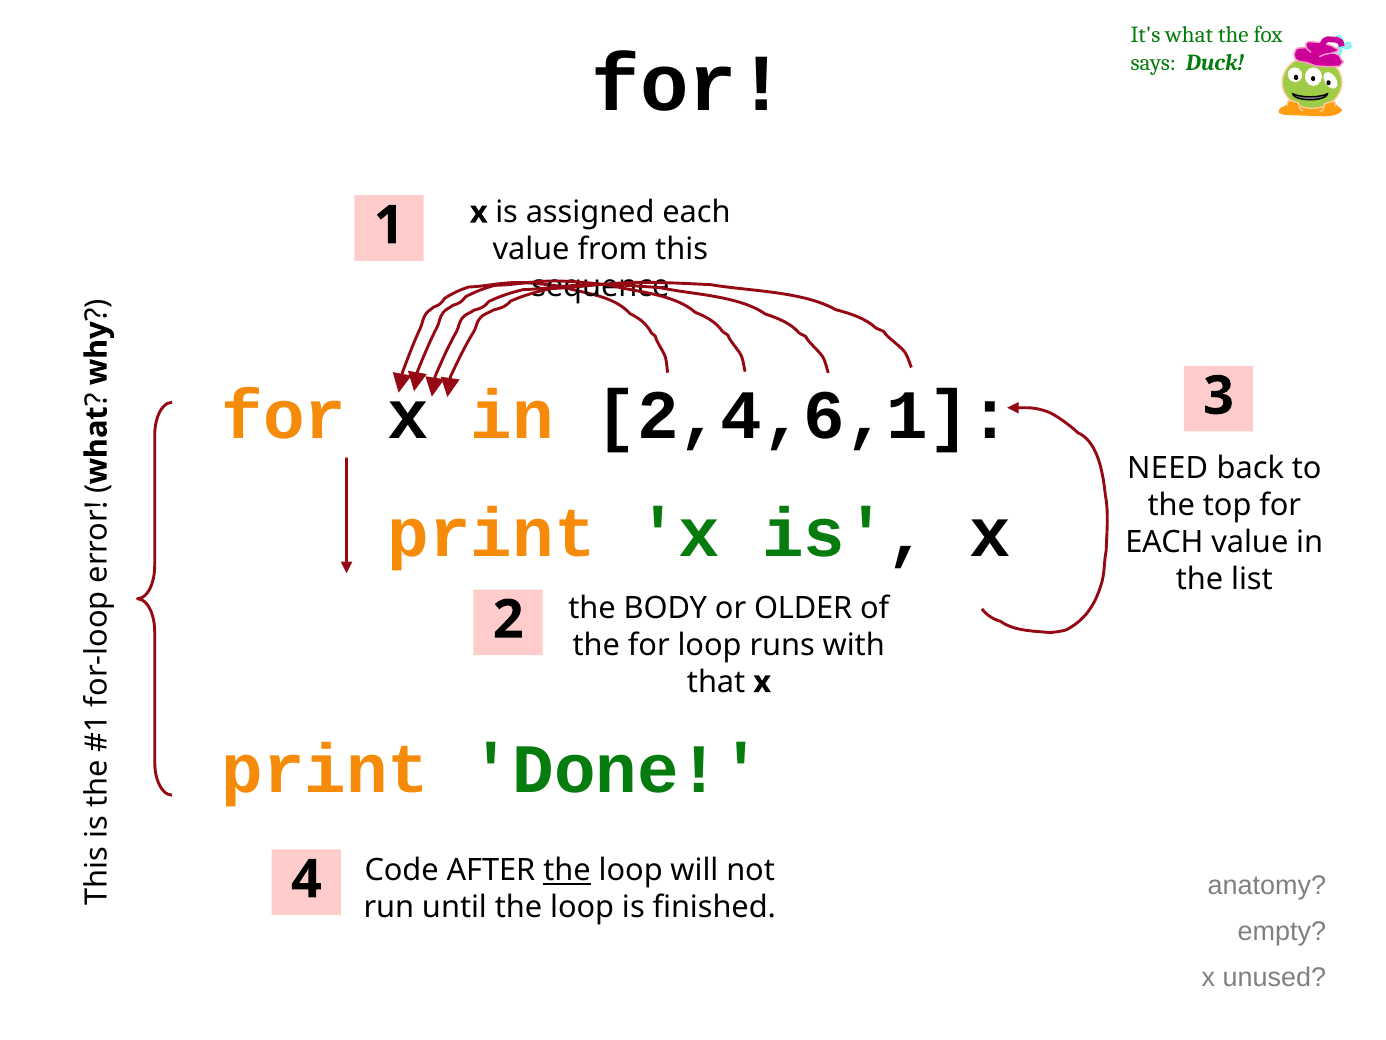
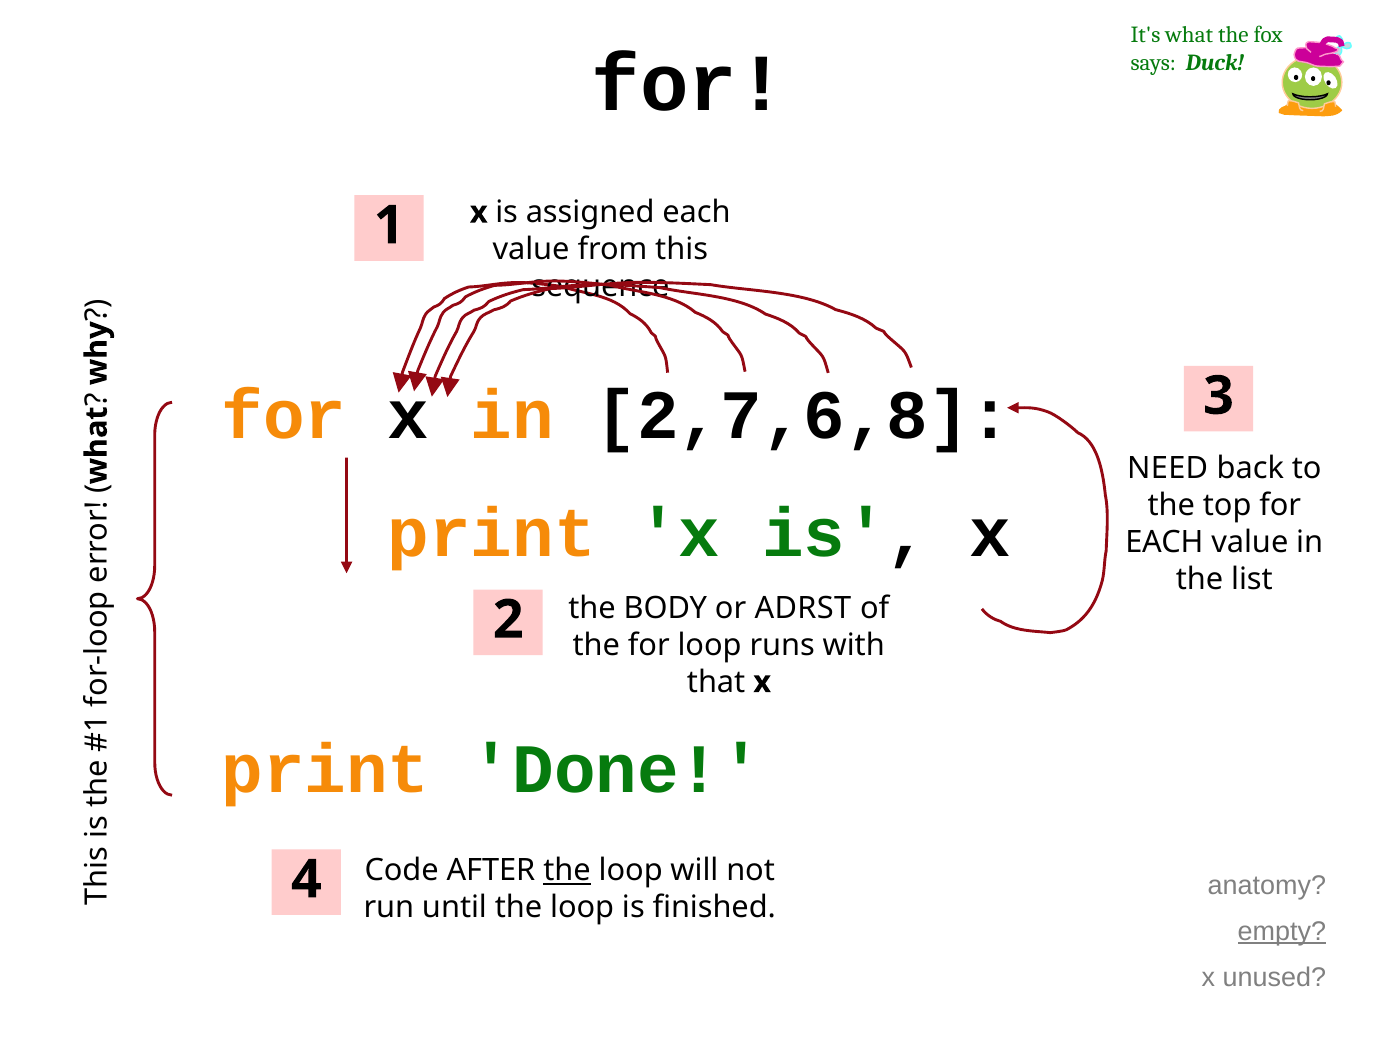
2,4,6,1: 2,4,6,1 -> 2,7,6,8
OLDER: OLDER -> ADRST
empty underline: none -> present
